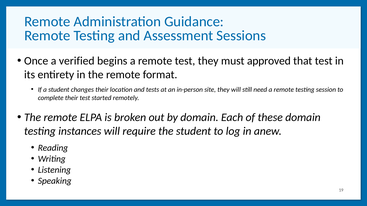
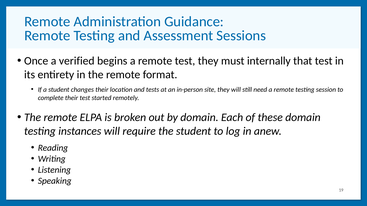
approved: approved -> internally
